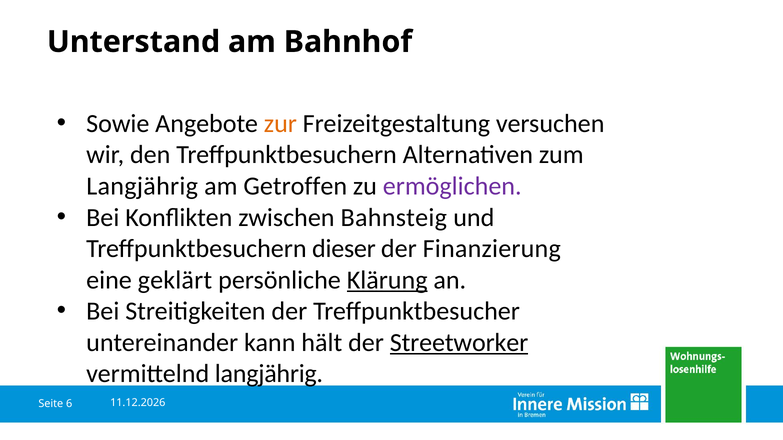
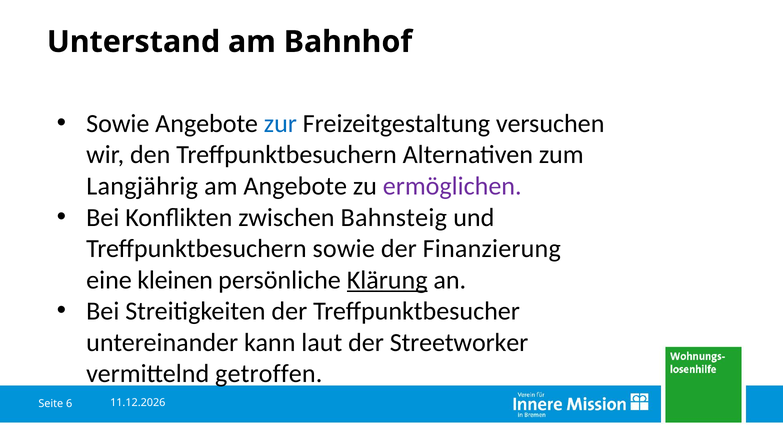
zur colour: orange -> blue
am Getroffen: Getroffen -> Angebote
Treffpunktbesuchern dieser: dieser -> sowie
geklärt: geklärt -> kleinen
hält: hält -> laut
Streetworker underline: present -> none
vermittelnd langjährig: langjährig -> getroffen
